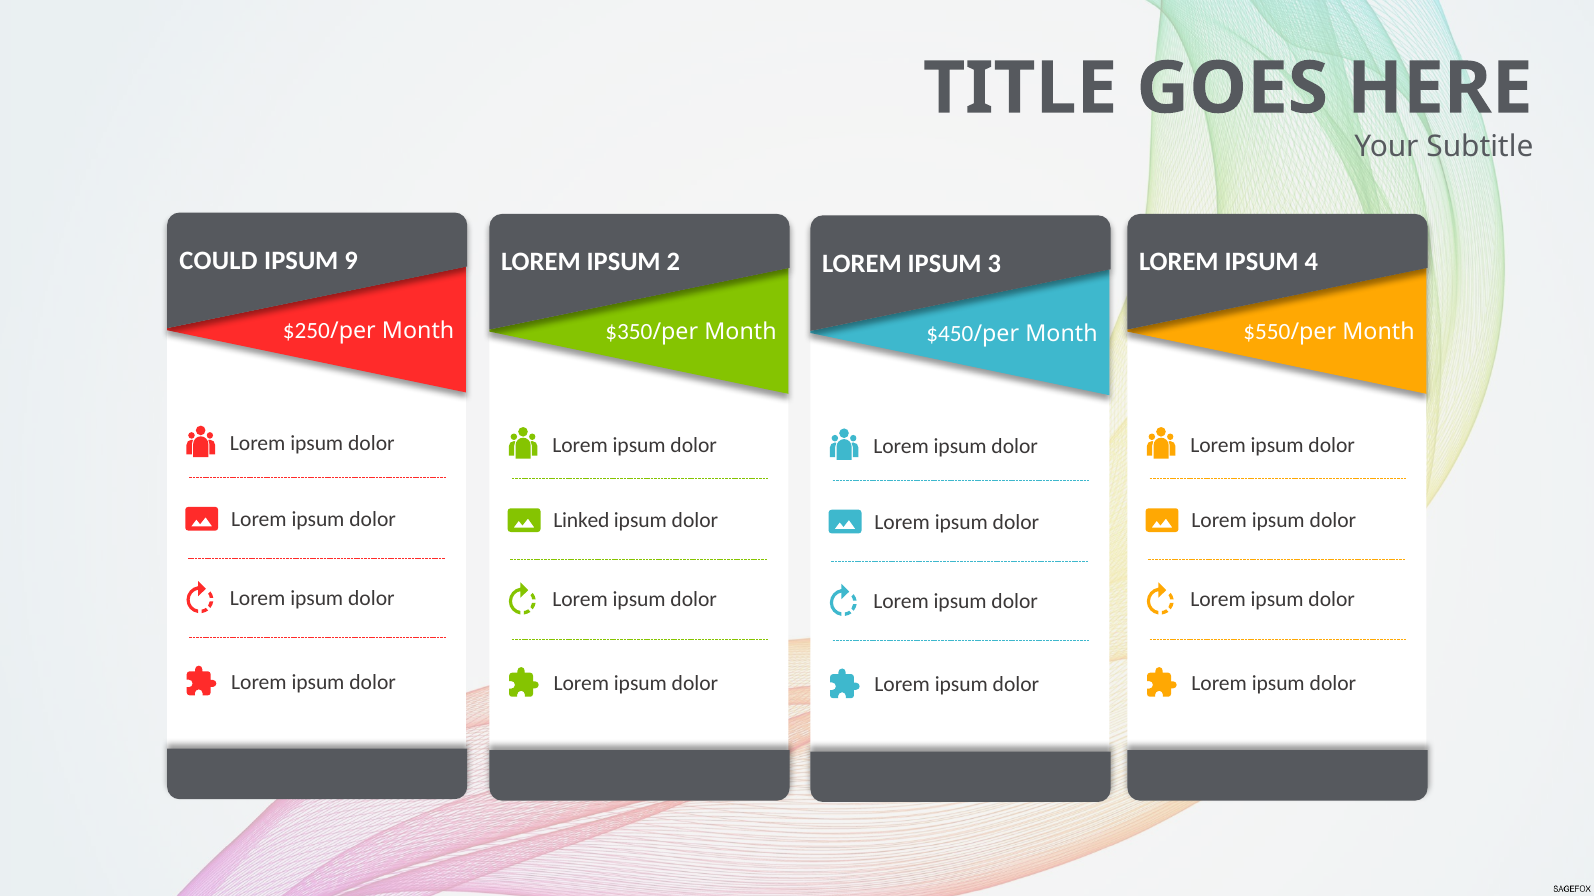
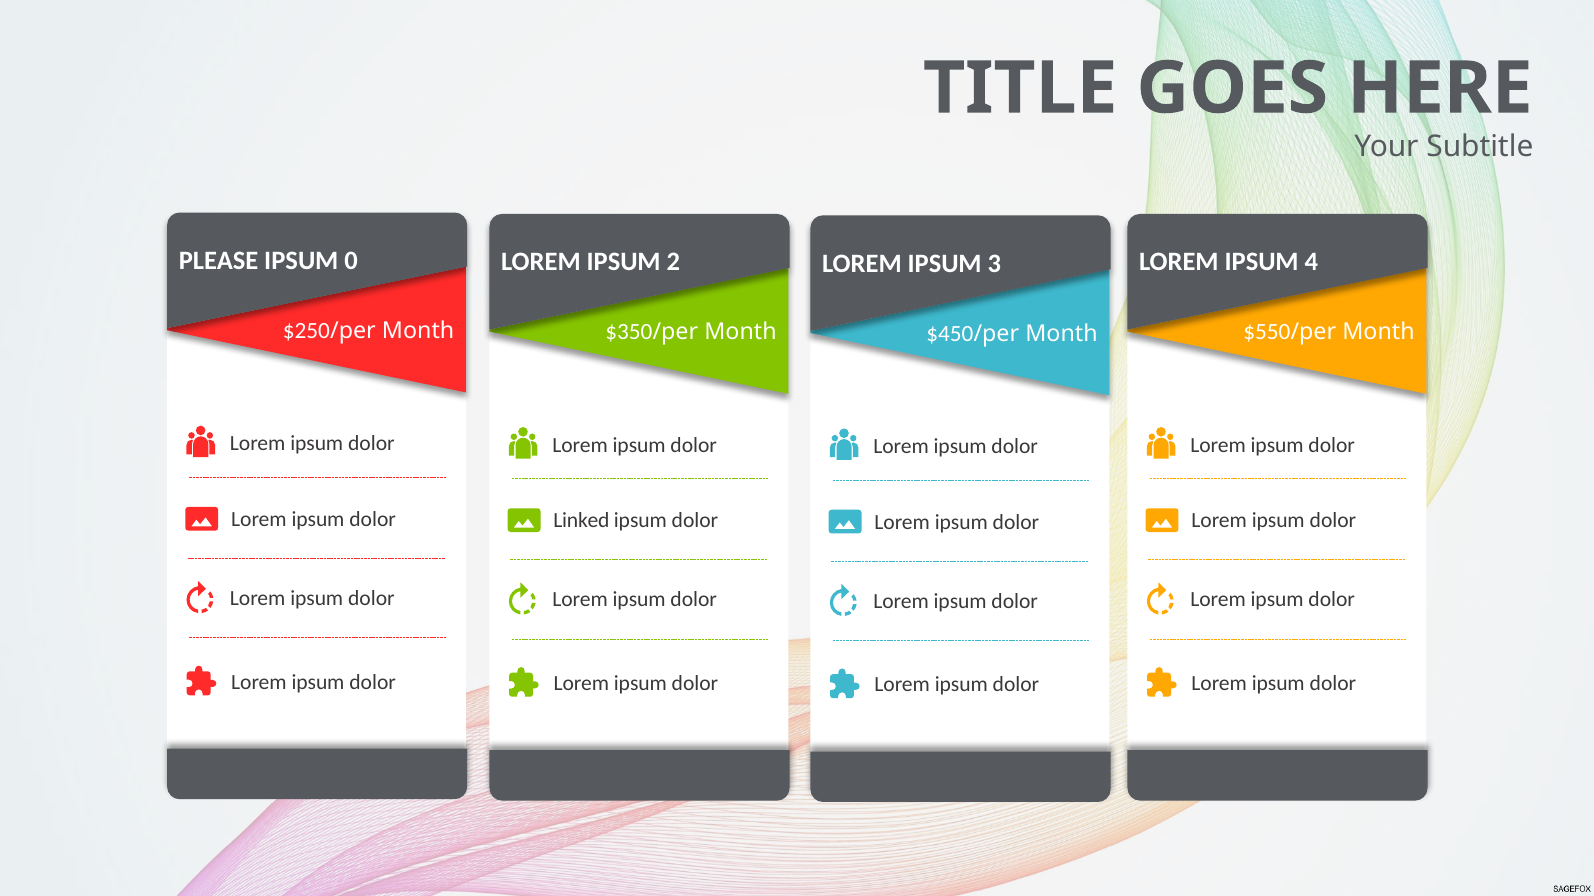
COULD: COULD -> PLEASE
9: 9 -> 0
